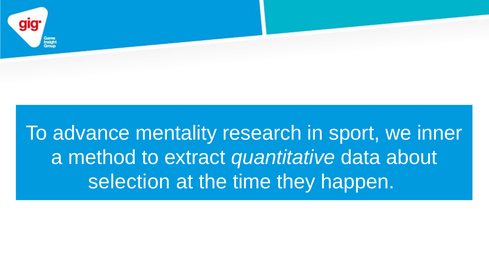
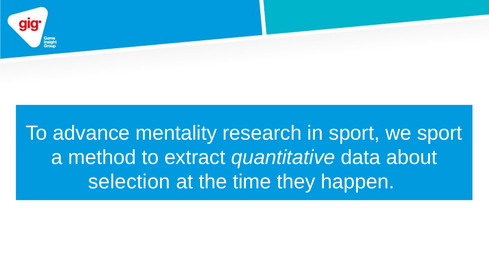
we inner: inner -> sport
